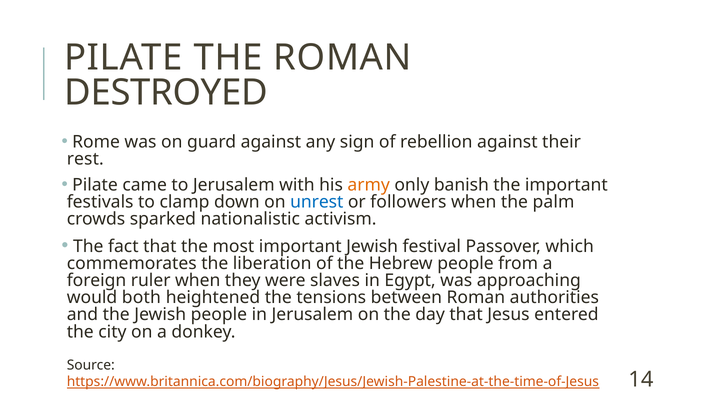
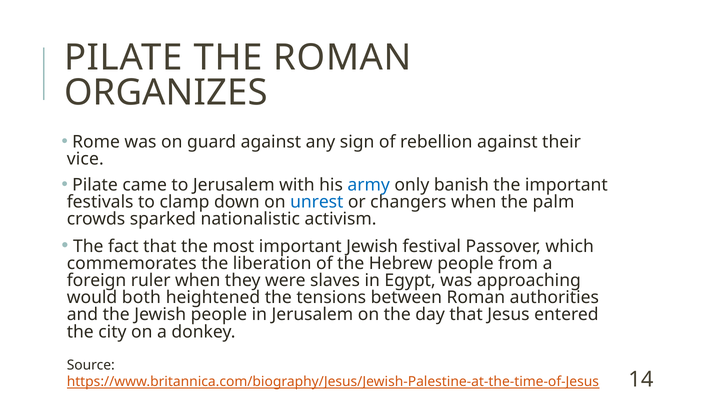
DESTROYED: DESTROYED -> ORGANIZES
rest: rest -> vice
army colour: orange -> blue
followers: followers -> changers
